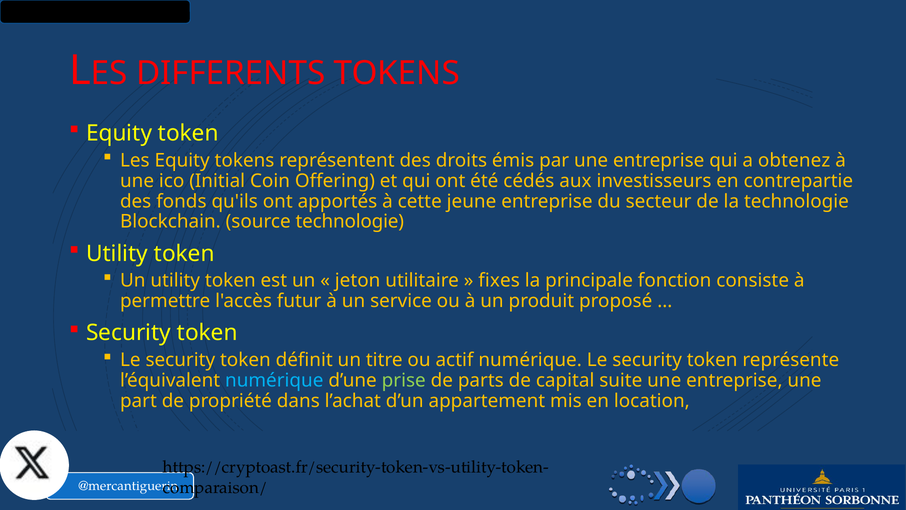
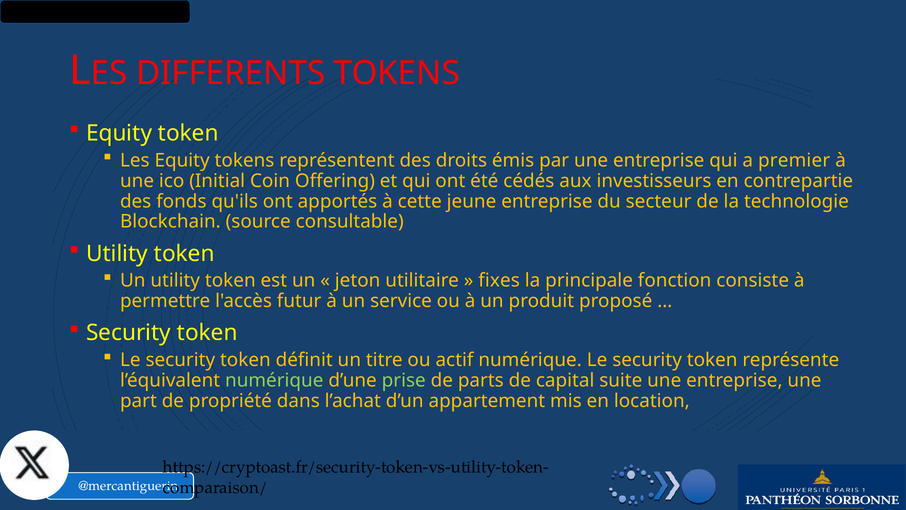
obtenez: obtenez -> premier
source technologie: technologie -> consultable
numérique at (274, 380) colour: light blue -> light green
